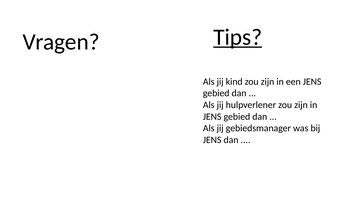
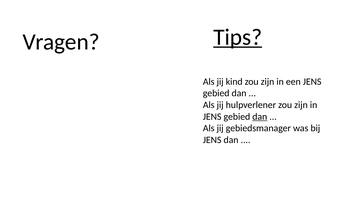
dan at (260, 117) underline: none -> present
